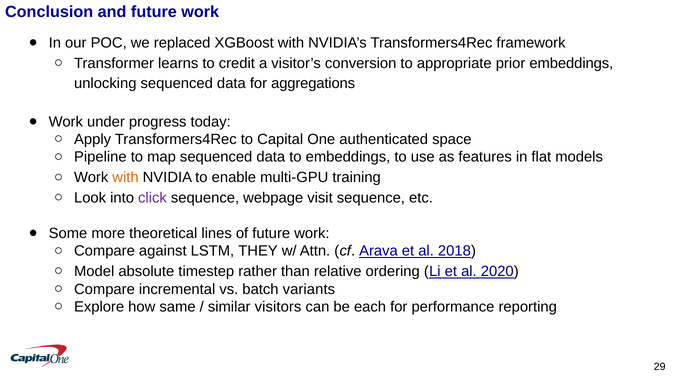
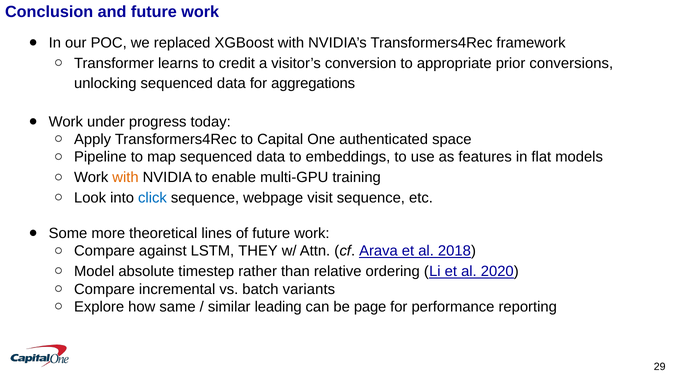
prior embeddings: embeddings -> conversions
click colour: purple -> blue
visitors: visitors -> leading
each: each -> page
